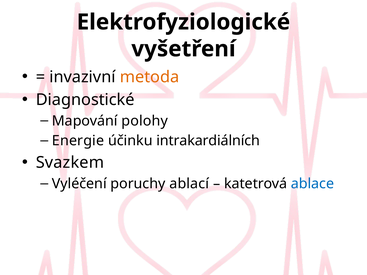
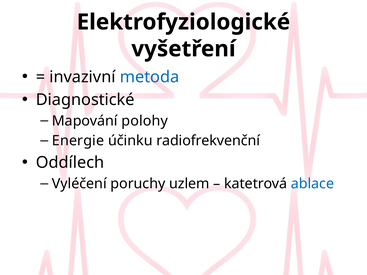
metoda colour: orange -> blue
intrakardiálních: intrakardiálních -> radiofrekvenční
Svazkem: Svazkem -> Oddílech
ablací: ablací -> uzlem
